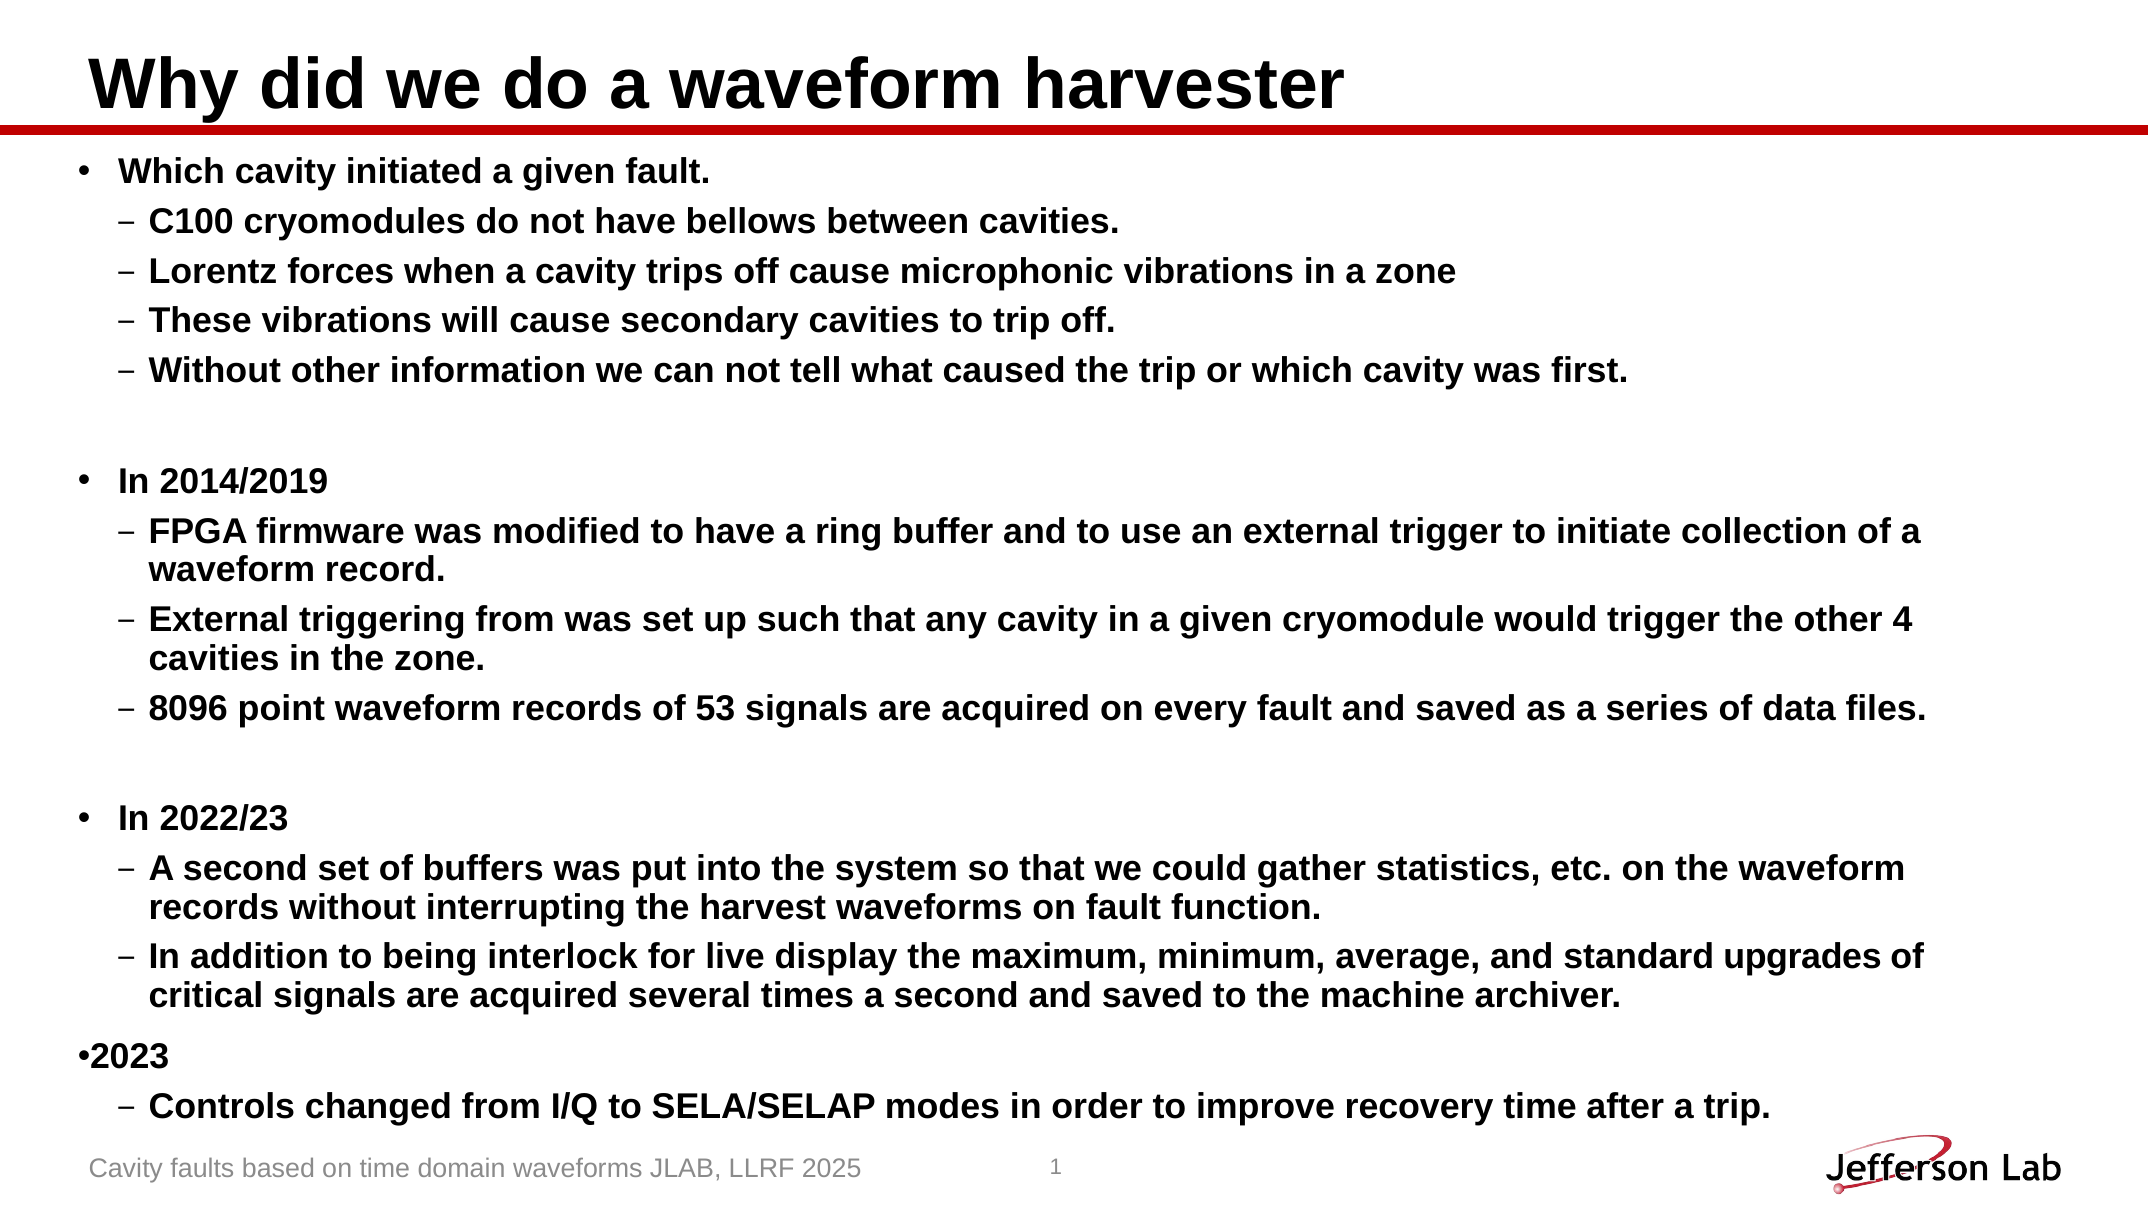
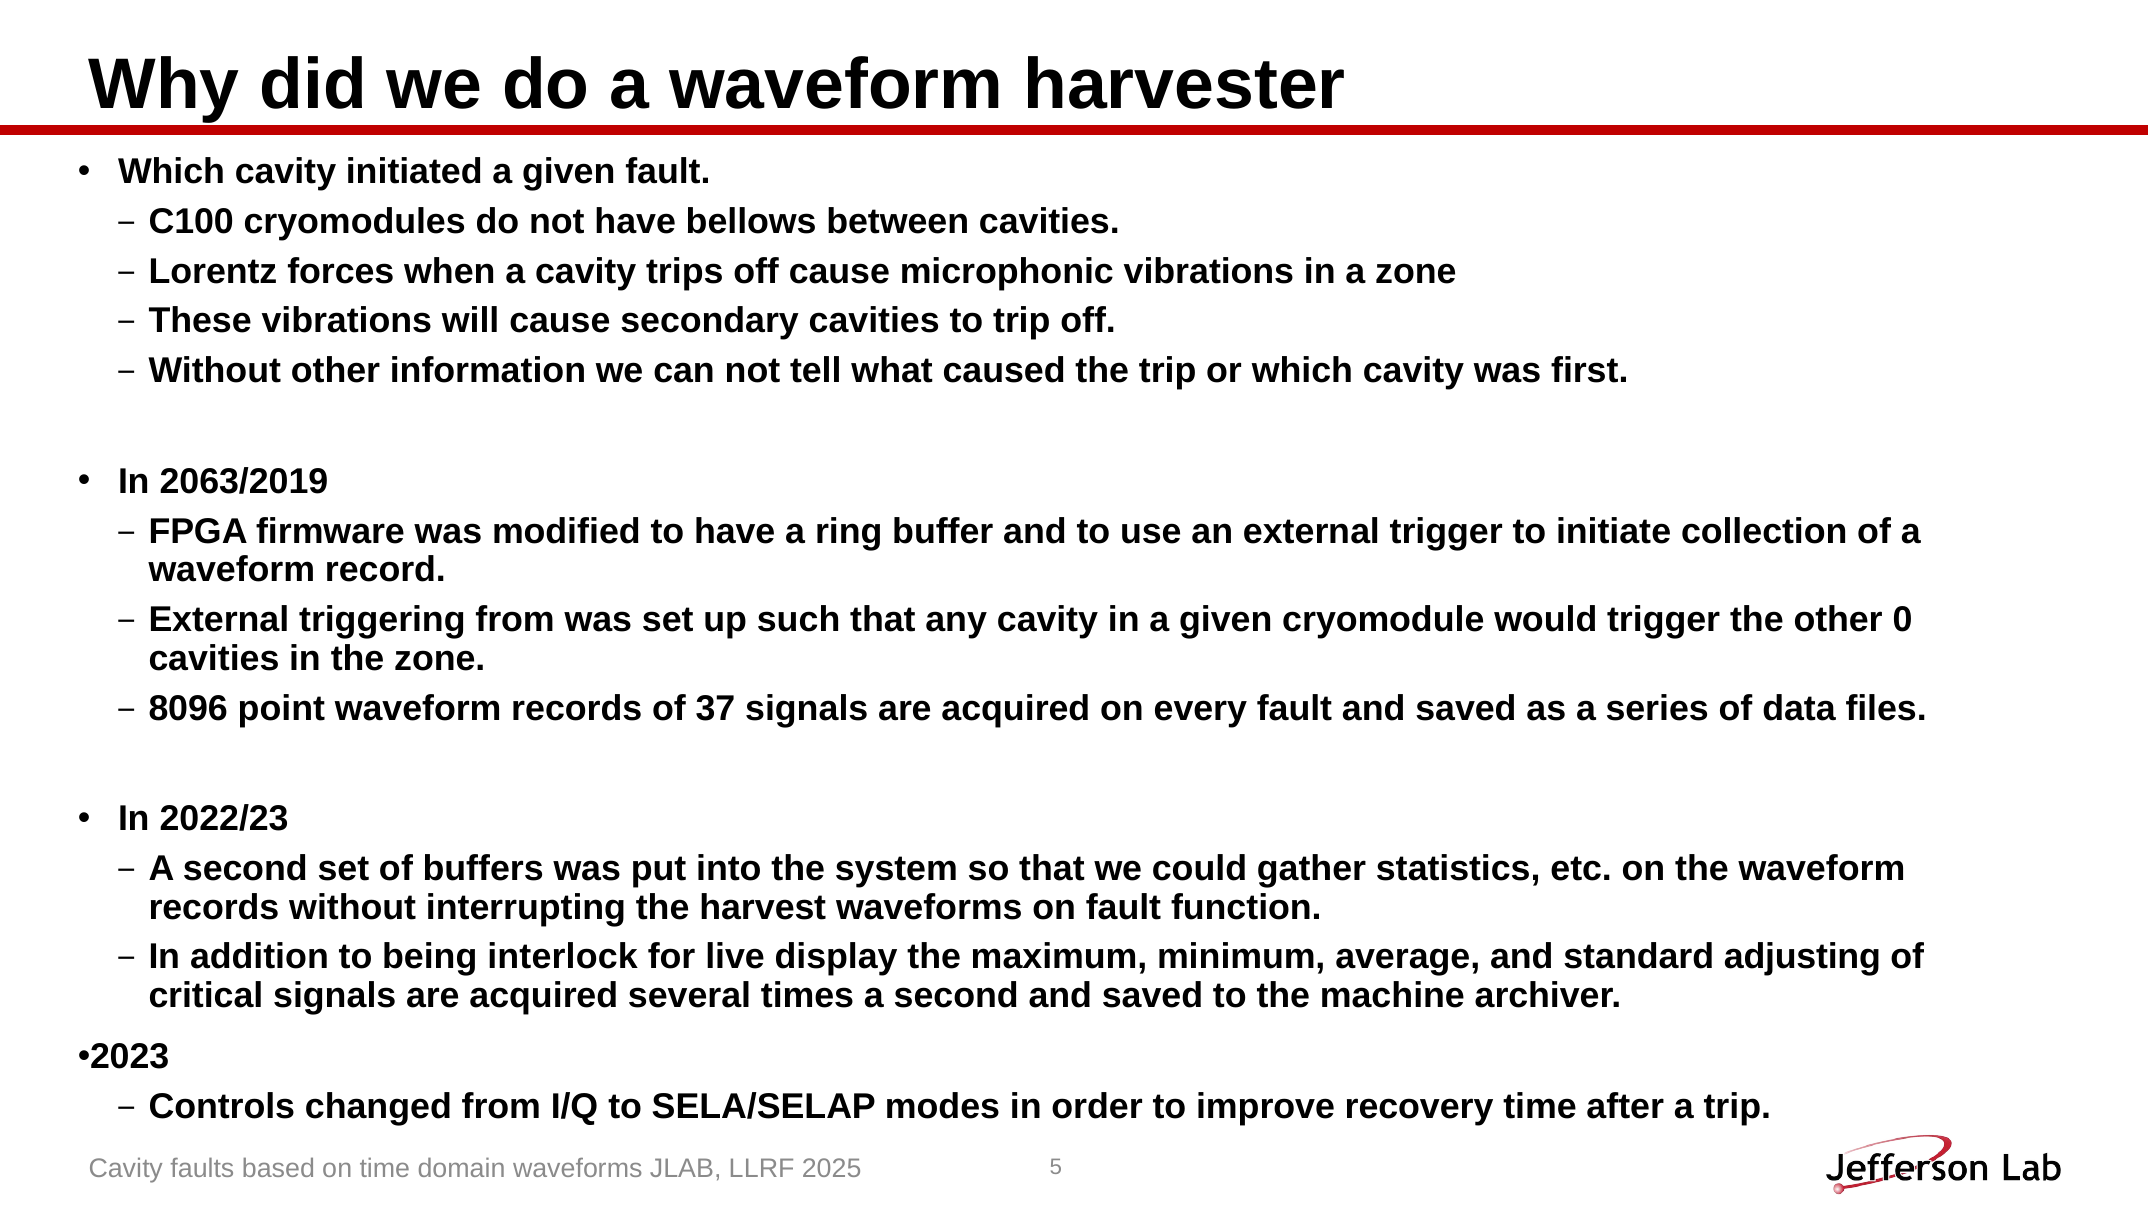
2014/2019: 2014/2019 -> 2063/2019
4: 4 -> 0
53: 53 -> 37
upgrades: upgrades -> adjusting
1: 1 -> 5
